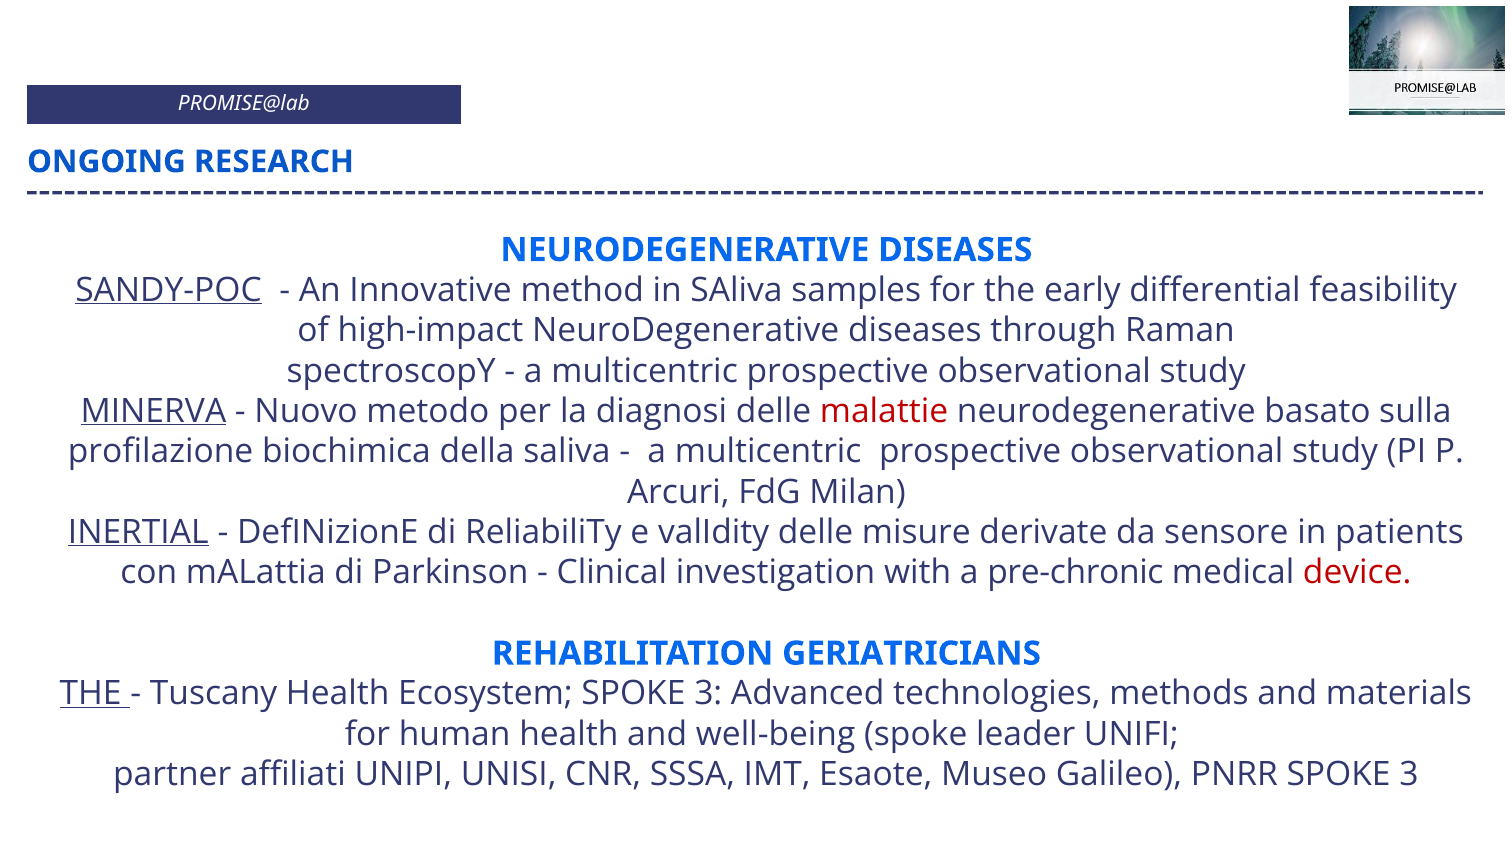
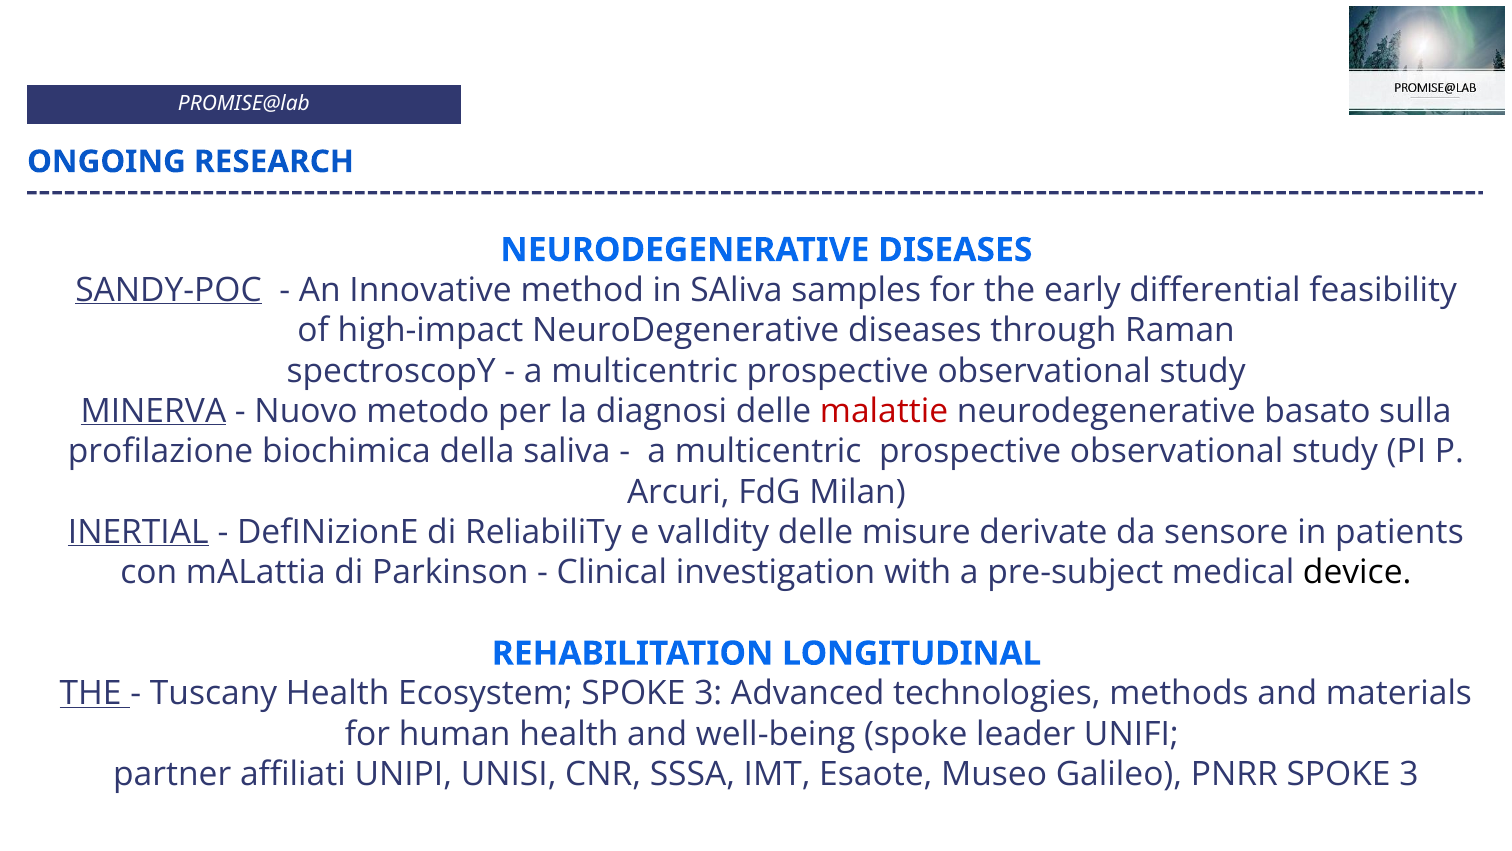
pre-chronic: pre-chronic -> pre-subject
device colour: red -> black
GERIATRICIANS: GERIATRICIANS -> LONGITUDINAL
